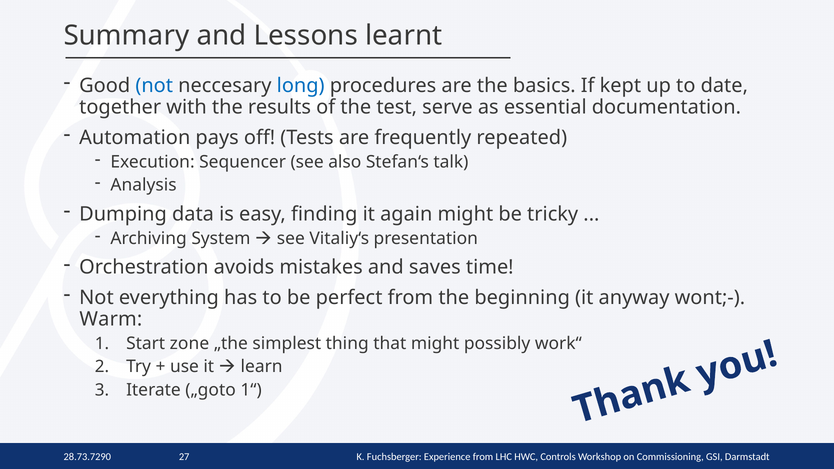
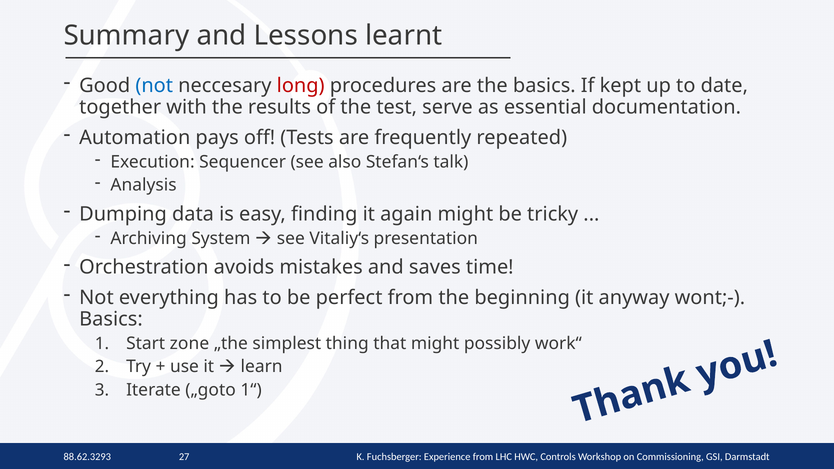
long colour: blue -> red
Warm at (111, 319): Warm -> Basics
28.73.7290: 28.73.7290 -> 88.62.3293
